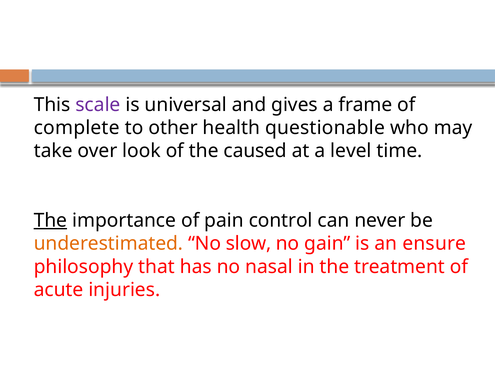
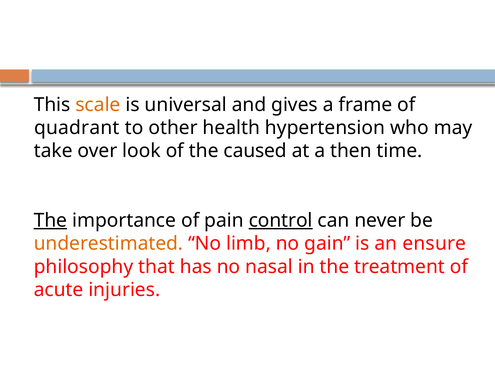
scale colour: purple -> orange
complete: complete -> quadrant
questionable: questionable -> hypertension
level: level -> then
control underline: none -> present
slow: slow -> limb
